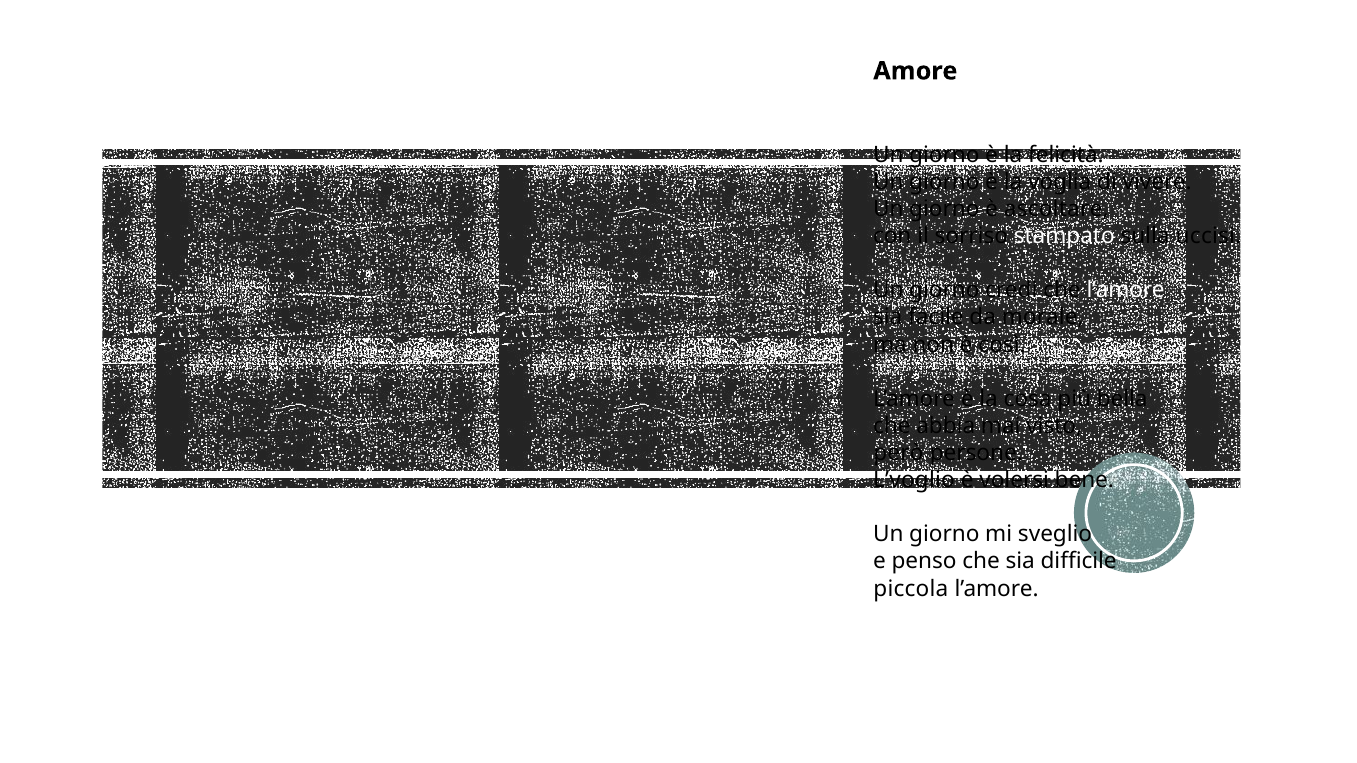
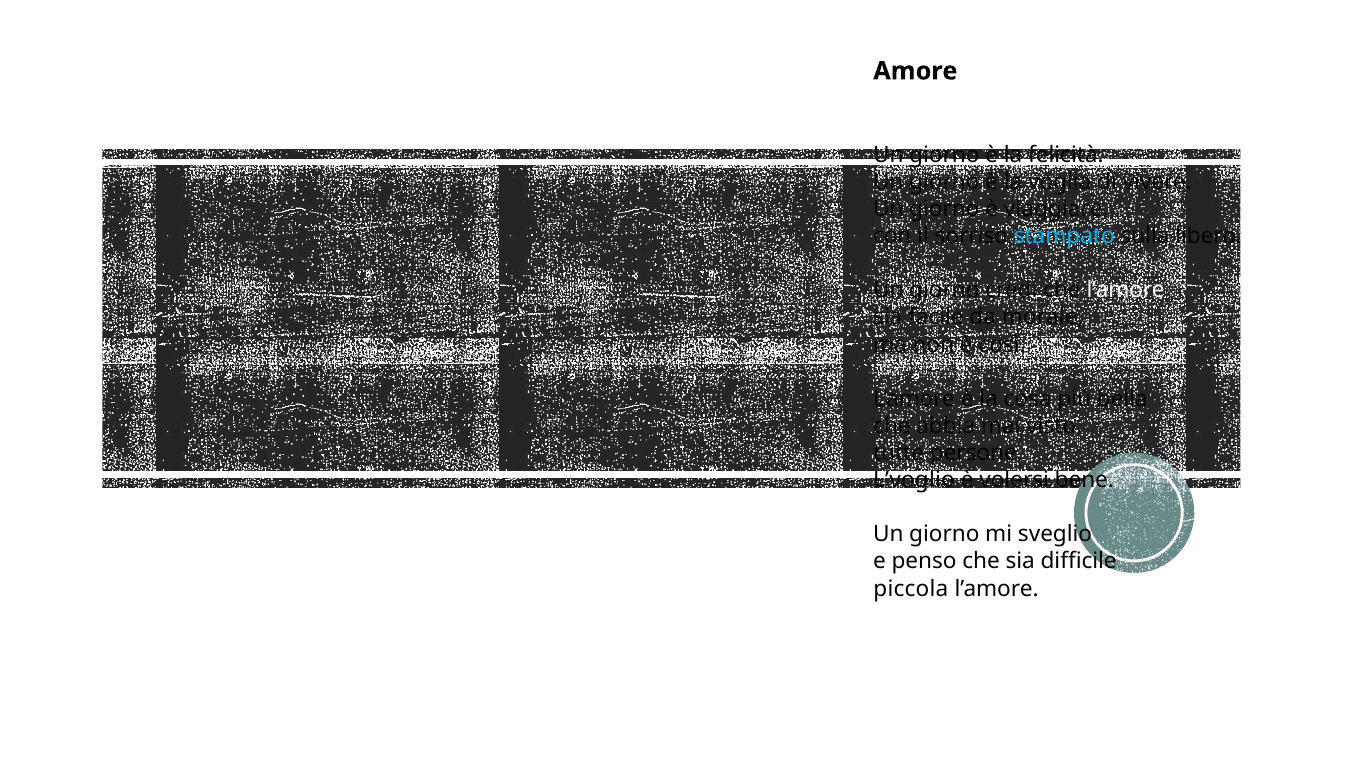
ascoltare: ascoltare -> viaggiare
stampato colour: white -> light blue
uccisi: uccisi -> libero
però: però -> tutte
